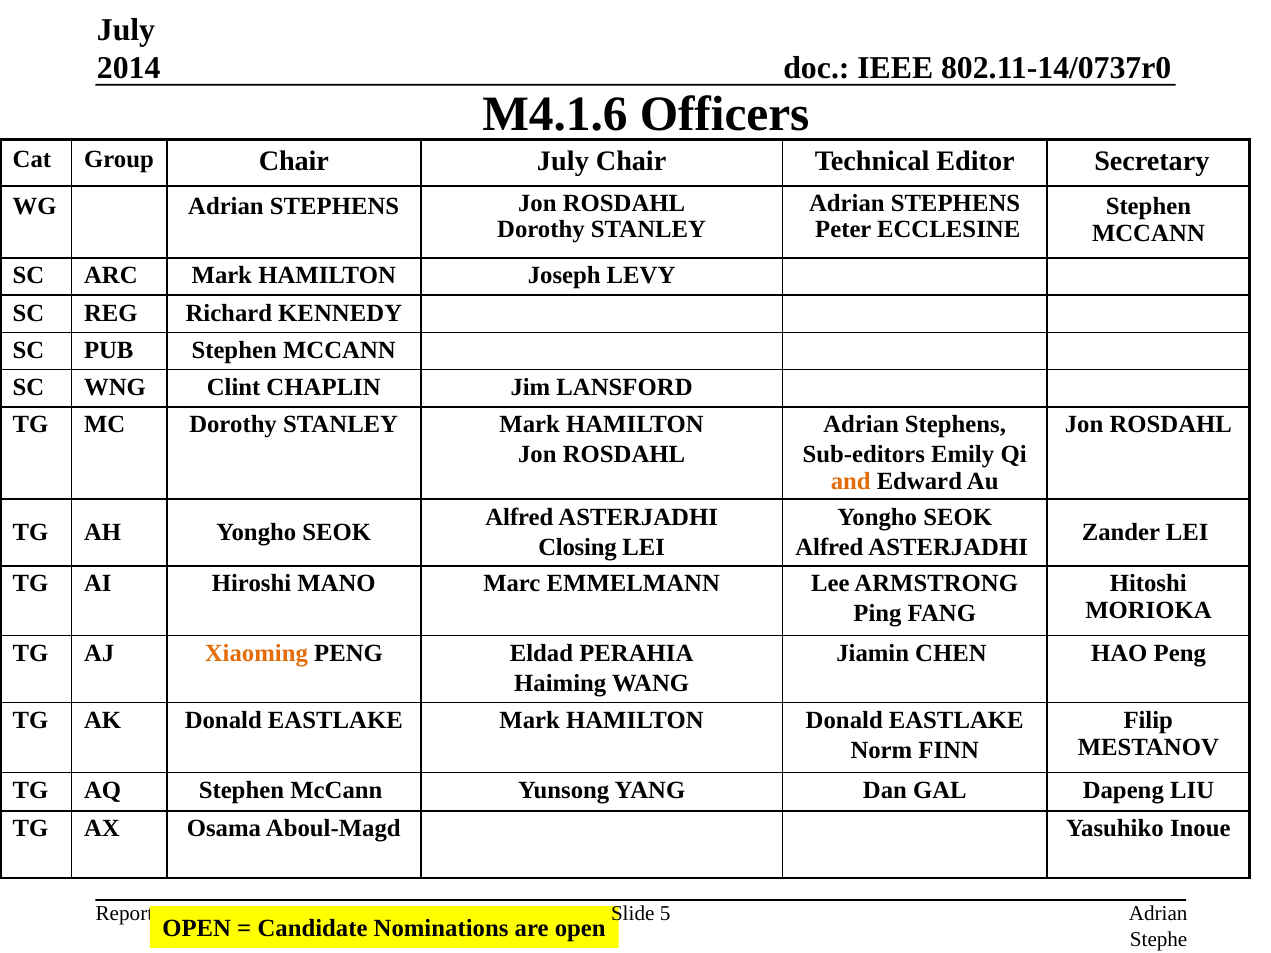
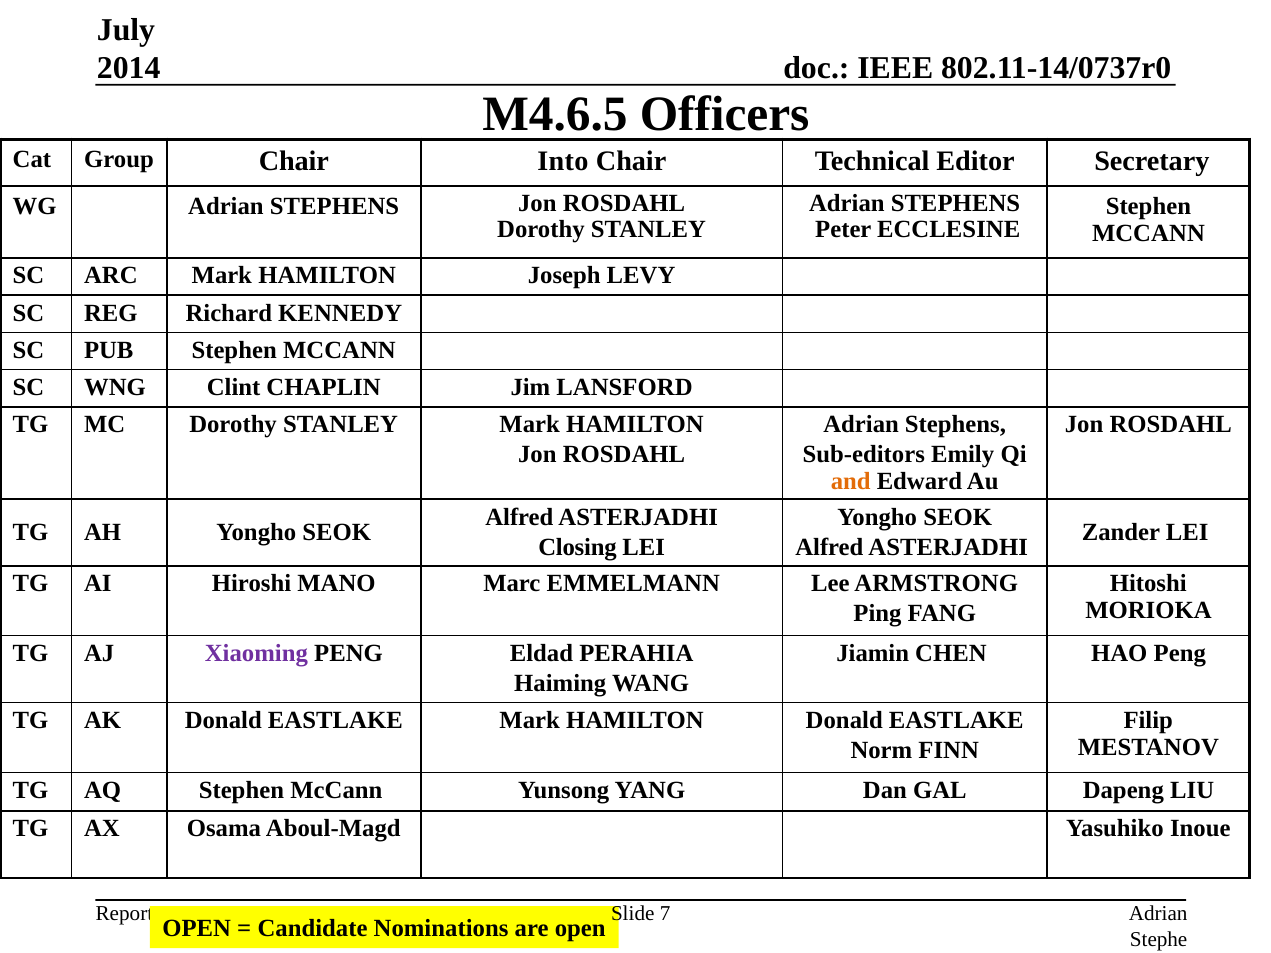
M4.1.6: M4.1.6 -> M4.6.5
Chair July: July -> Into
Xiaoming colour: orange -> purple
5: 5 -> 7
